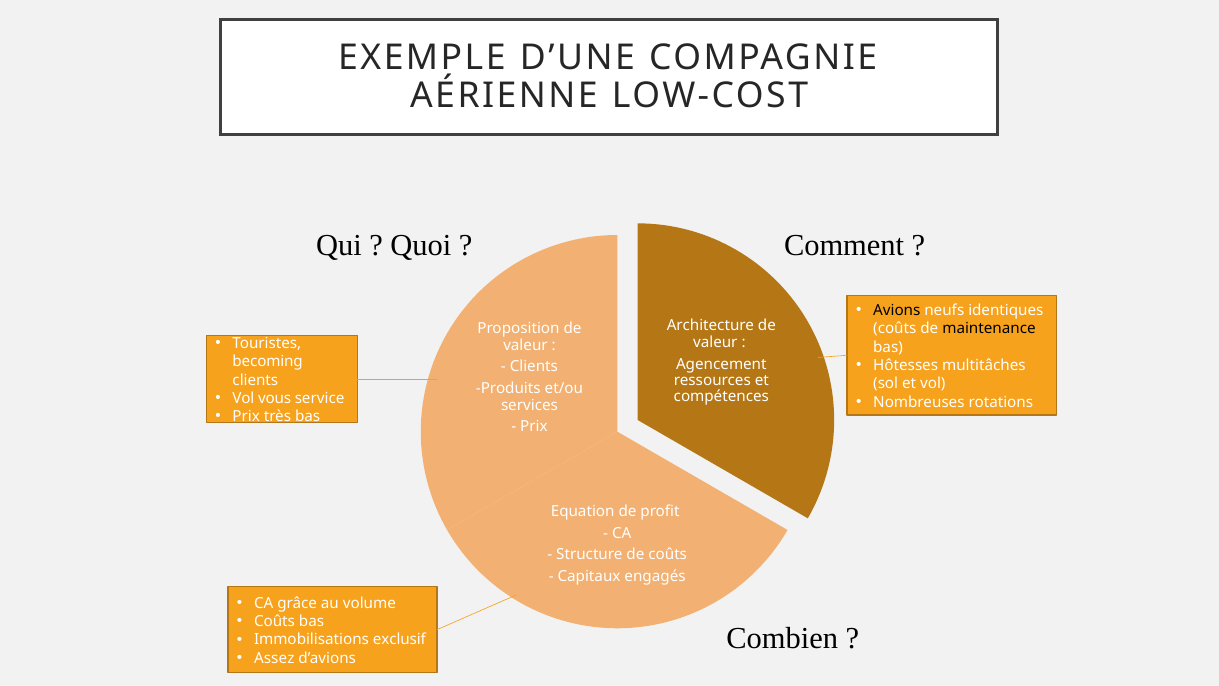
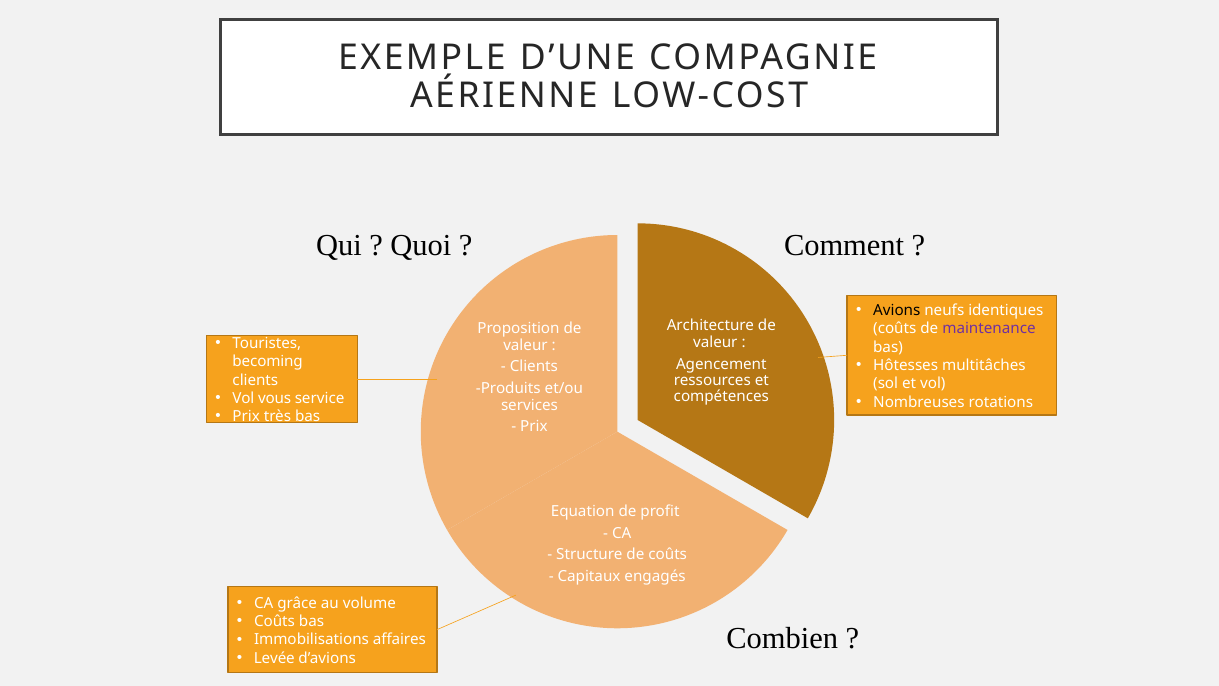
maintenance colour: black -> purple
exclusif: exclusif -> affaires
Assez: Assez -> Levée
